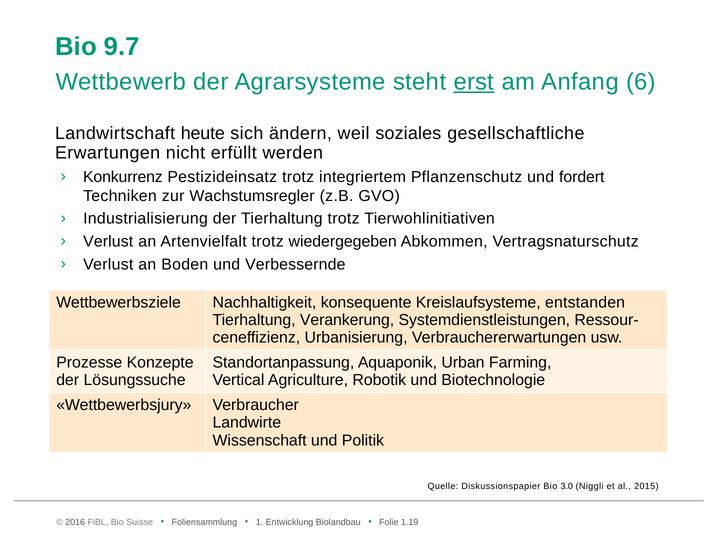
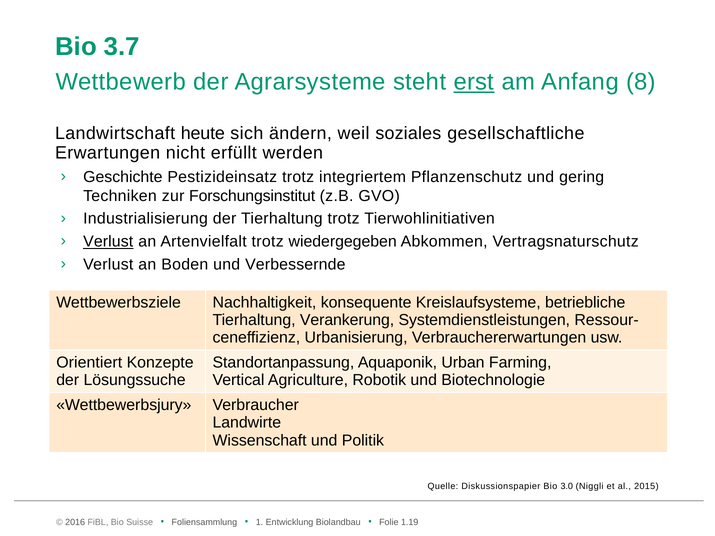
9.7: 9.7 -> 3.7
6: 6 -> 8
Konkurrenz: Konkurrenz -> Geschichte
fordert: fordert -> gering
Wachstumsregler: Wachstumsregler -> Forschungsinstitut
Verlust at (108, 242) underline: none -> present
entstanden: entstanden -> betriebliche
Prozesse: Prozesse -> Orientiert
